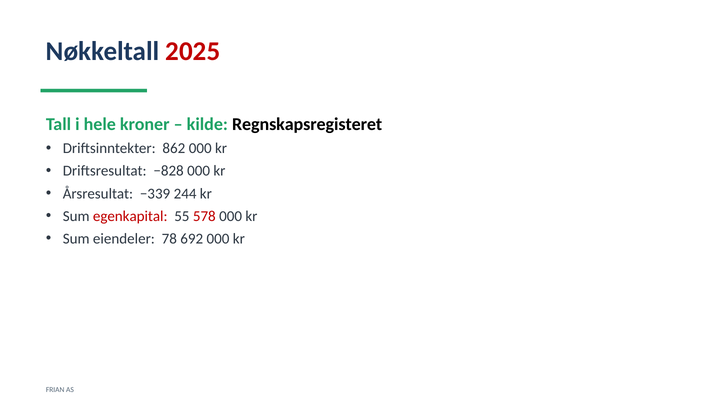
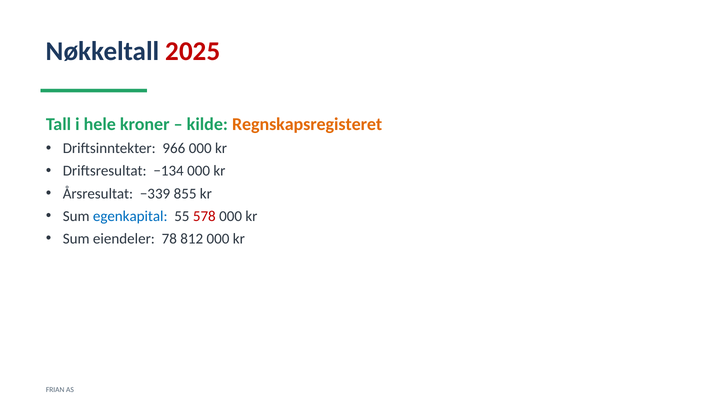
Regnskapsregisteret colour: black -> orange
862: 862 -> 966
−828: −828 -> −134
244: 244 -> 855
egenkapital colour: red -> blue
692: 692 -> 812
